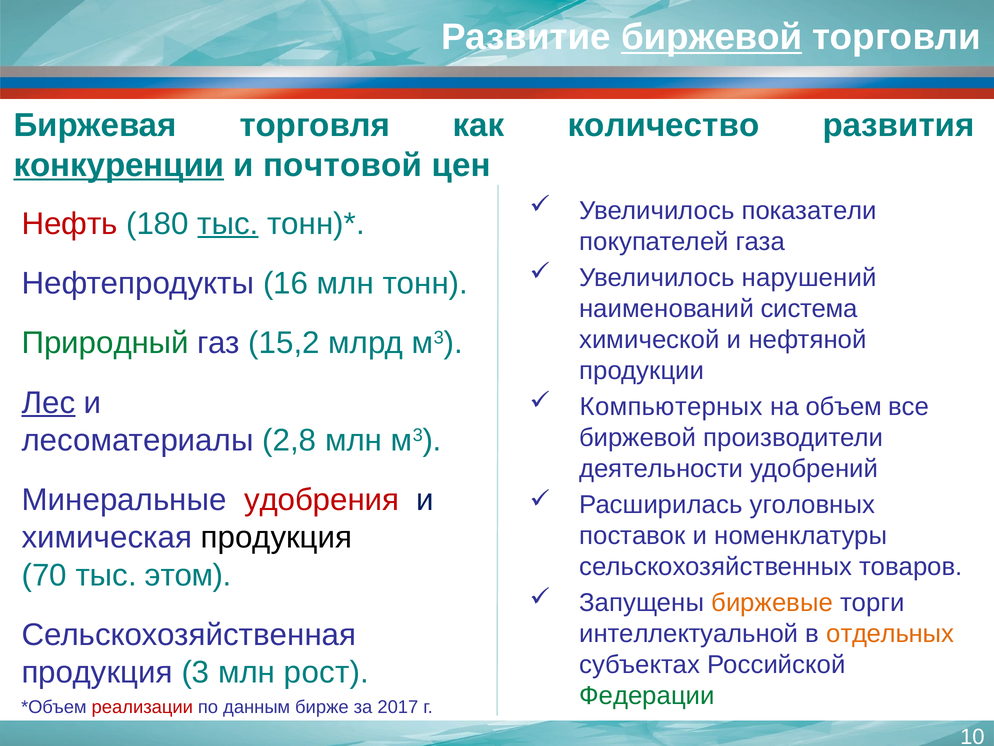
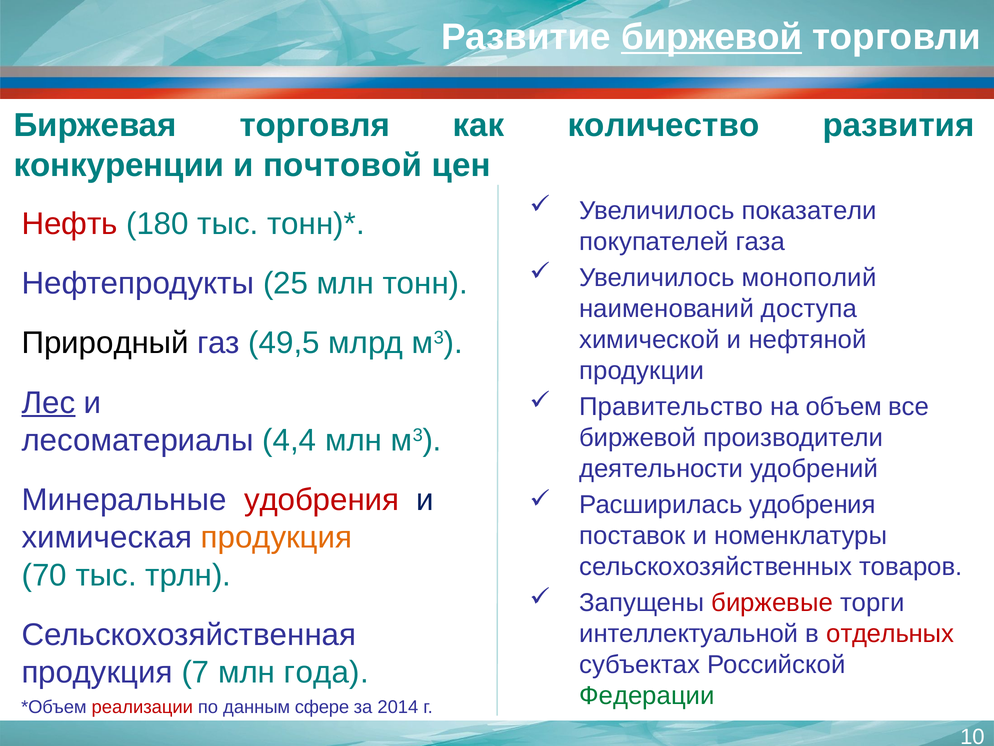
конкуренции underline: present -> none
тыс at (228, 224) underline: present -> none
нарушений: нарушений -> монополий
16: 16 -> 25
система: система -> доступа
Природный colour: green -> black
15,2: 15,2 -> 49,5
Компьютерных: Компьютерных -> Правительство
2,8: 2,8 -> 4,4
Расширилась уголовных: уголовных -> удобрения
продукция at (276, 537) colour: black -> orange
этом: этом -> трлн
биржевые colour: orange -> red
отдельных colour: orange -> red
3: 3 -> 7
рост: рост -> года
бирже: бирже -> сфере
2017: 2017 -> 2014
